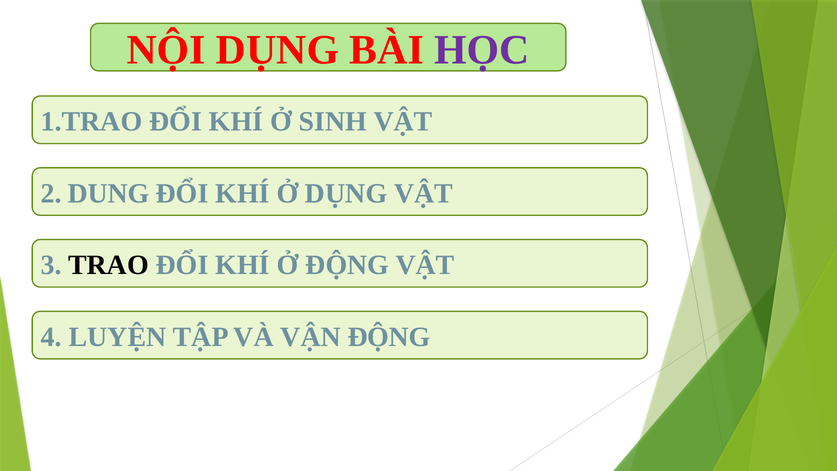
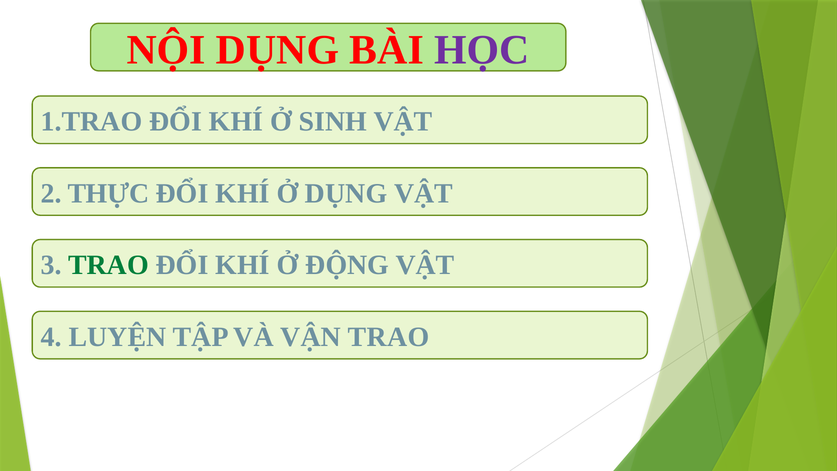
DUNG: DUNG -> THỰC
TRAO at (108, 265) colour: black -> green
VẬN ĐỘNG: ĐỘNG -> TRAO
